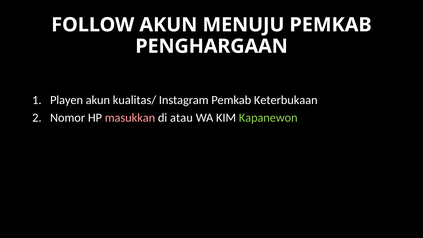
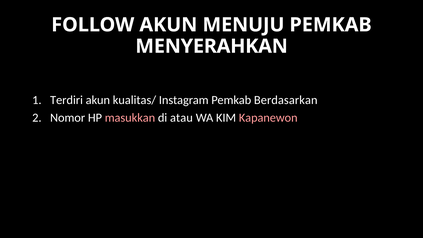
PENGHARGAAN: PENGHARGAAN -> MENYERAHKAN
Playen: Playen -> Terdiri
Keterbukaan: Keterbukaan -> Berdasarkan
Kapanewon colour: light green -> pink
